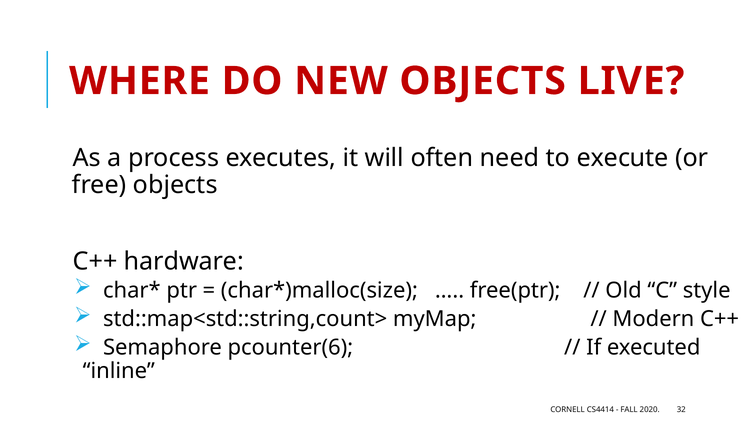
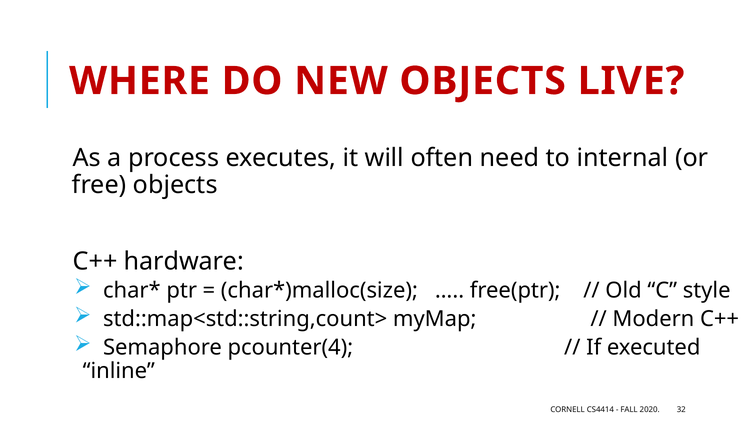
execute: execute -> internal
pcounter(6: pcounter(6 -> pcounter(4
